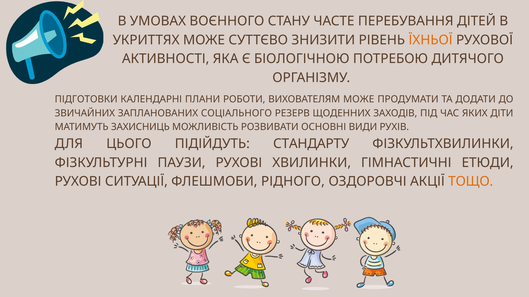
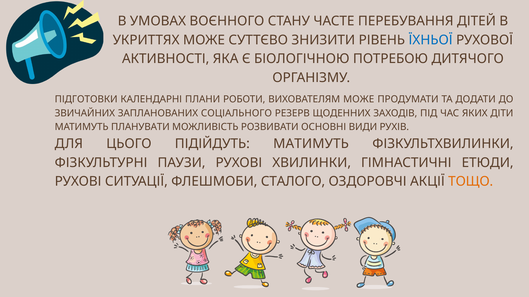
ЇХНЬОЇ colour: orange -> blue
ЗАХИСНИЦЬ: ЗАХИСНИЦЬ -> ПЛАНУВАТИ
ПІДІЙДУТЬ СТАНДАРТУ: СТАНДАРТУ -> МАТИМУТЬ
РІДНОГО: РІДНОГО -> СТАЛОГО
